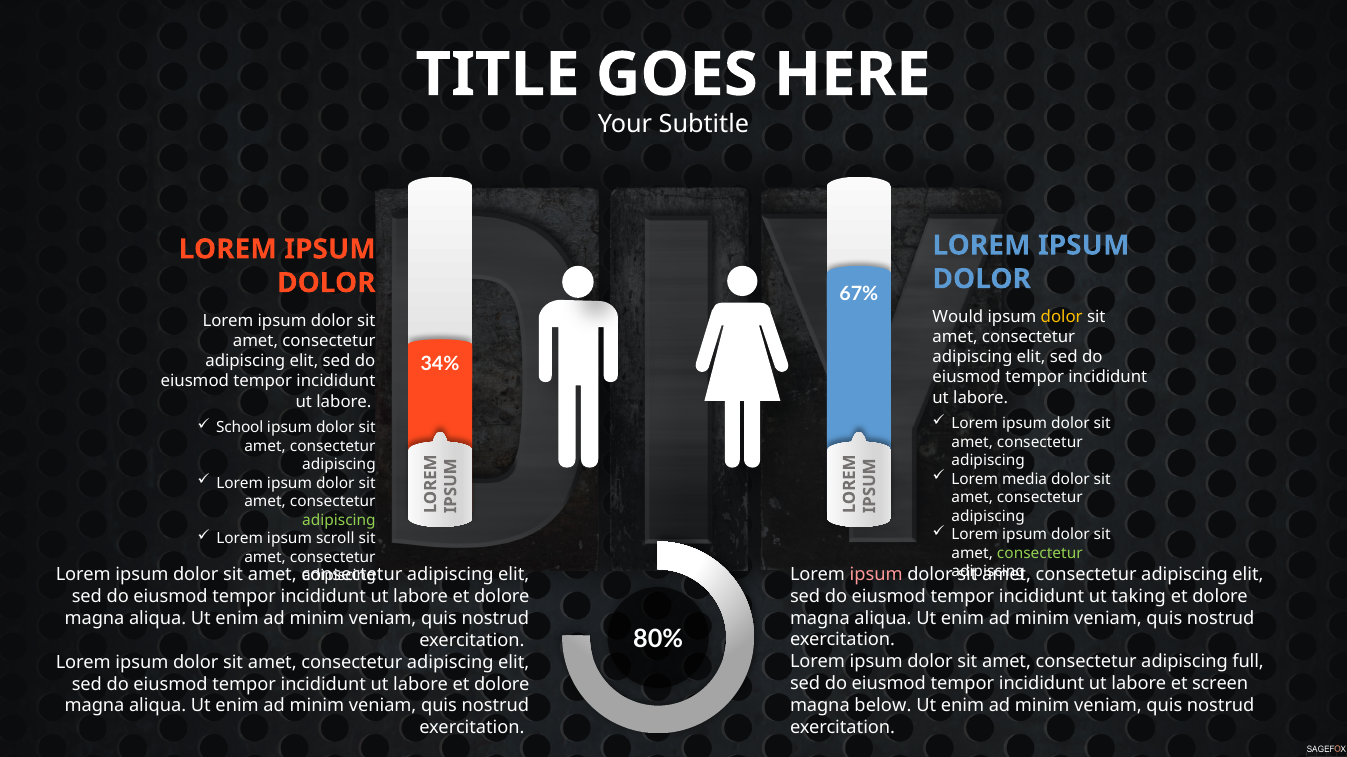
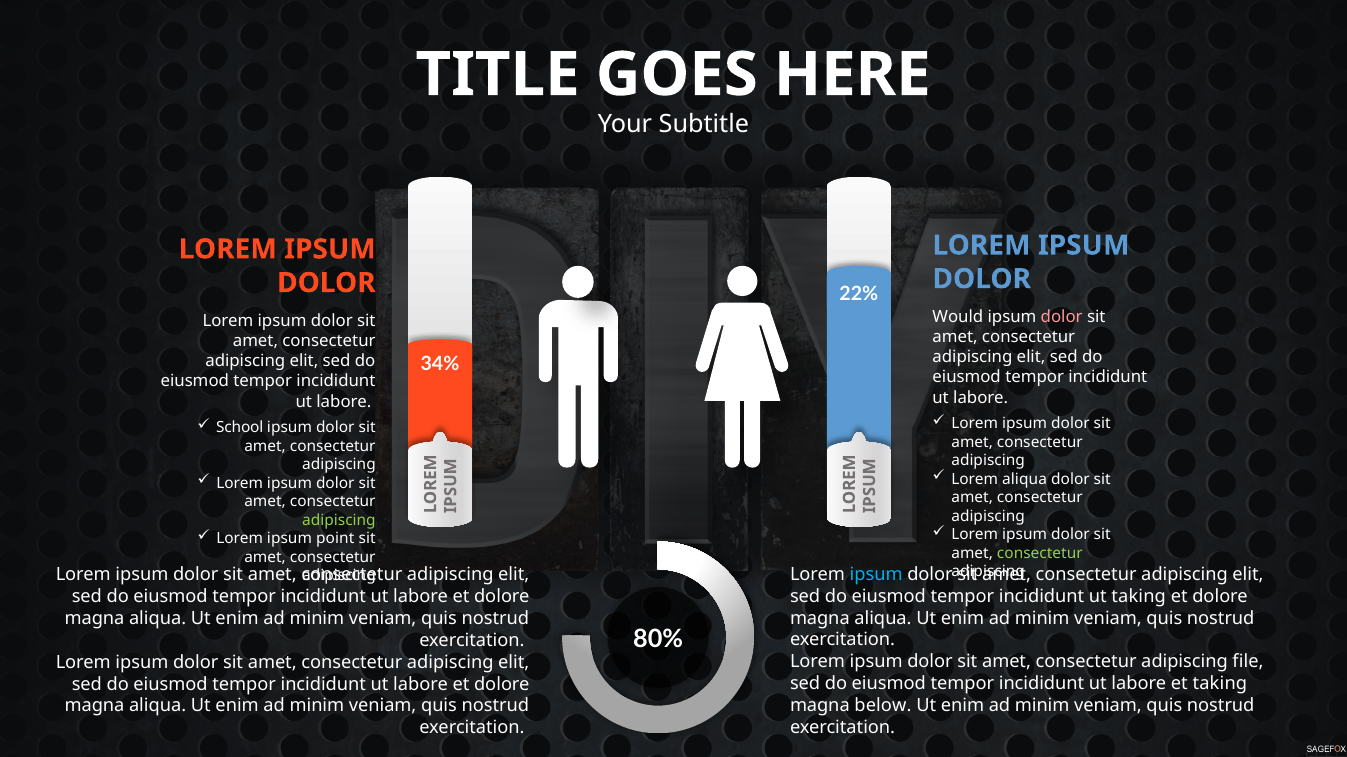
67%: 67% -> 22%
dolor at (1062, 317) colour: yellow -> pink
Lorem media: media -> aliqua
scroll: scroll -> point
ipsum at (876, 575) colour: pink -> light blue
full: full -> file
et screen: screen -> taking
